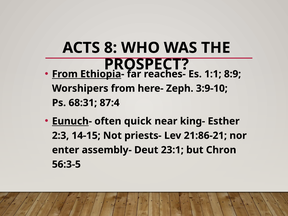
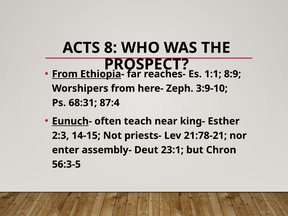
quick: quick -> teach
21:86-21: 21:86-21 -> 21:78-21
